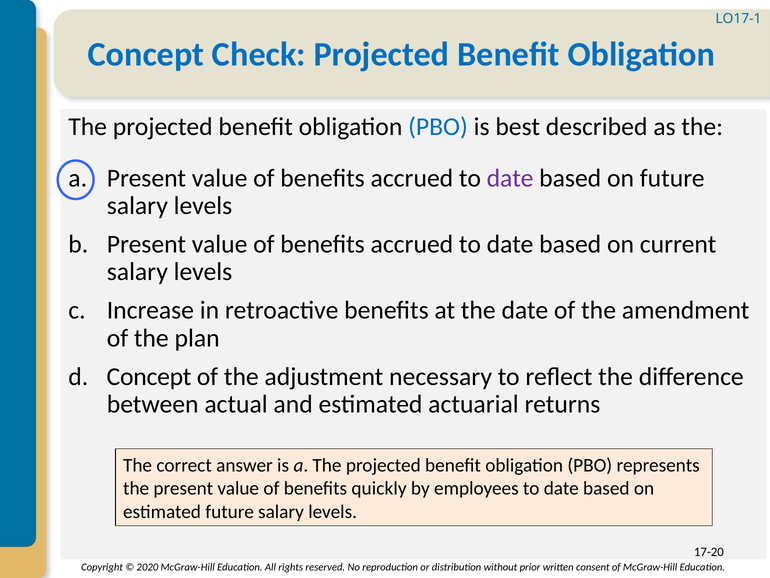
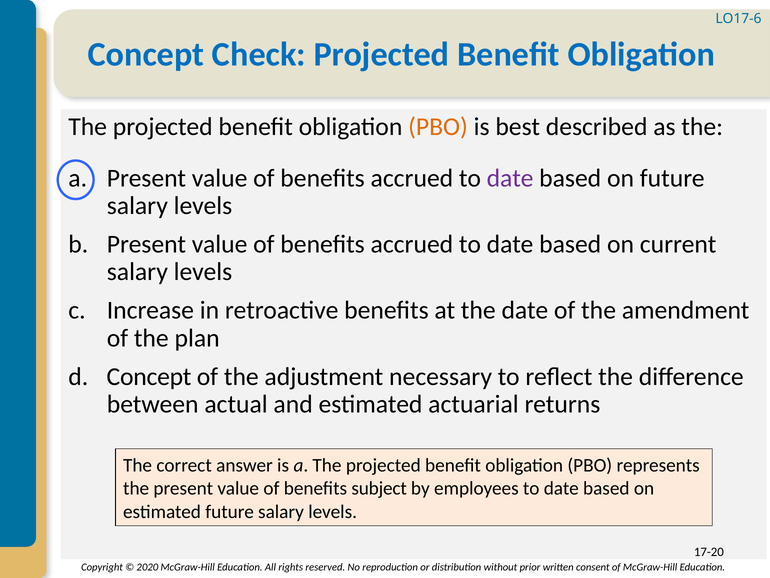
LO17-1: LO17-1 -> LO17-6
PBO at (438, 127) colour: blue -> orange
quickly: quickly -> subject
